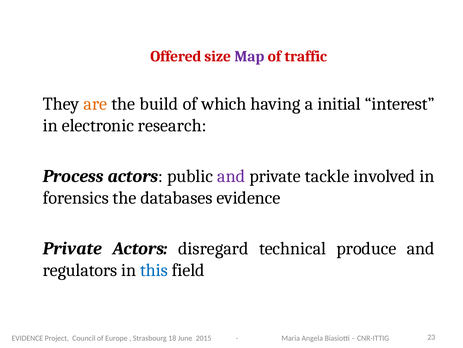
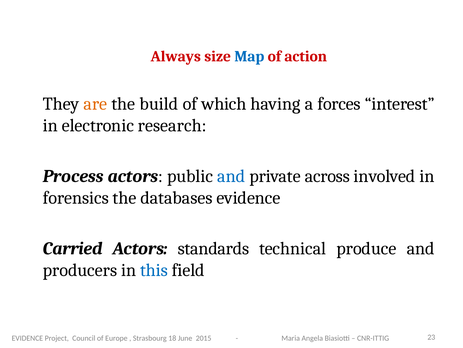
Offered: Offered -> Always
Map colour: purple -> blue
traffic: traffic -> action
initial: initial -> forces
and at (231, 176) colour: purple -> blue
tackle: tackle -> across
Private at (73, 248): Private -> Carried
disregard: disregard -> standards
regulators: regulators -> producers
